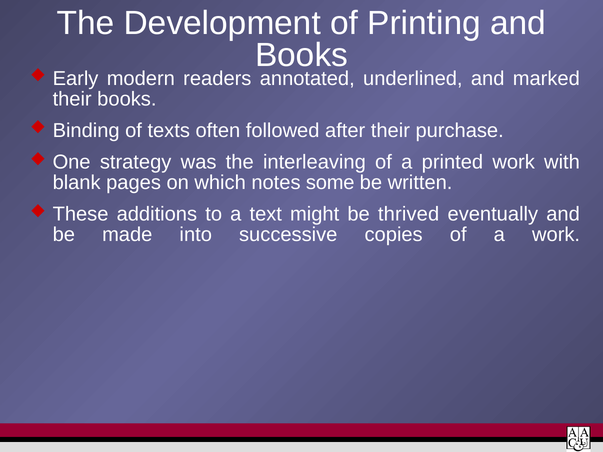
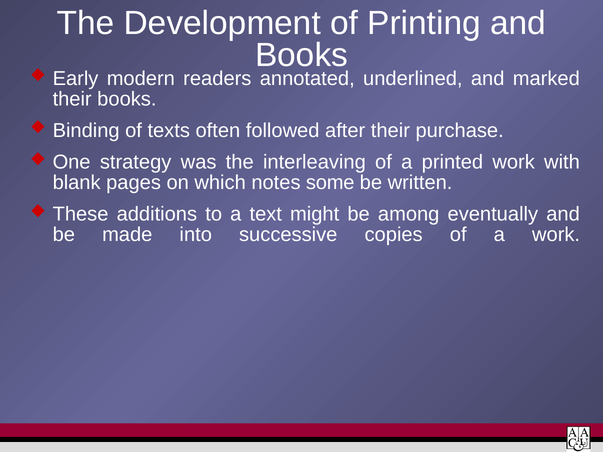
thrived: thrived -> among
